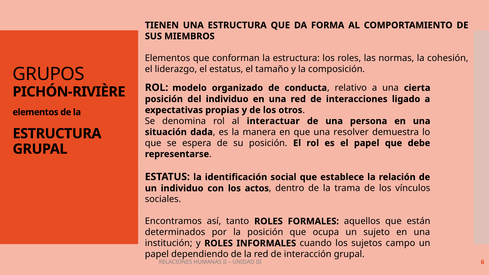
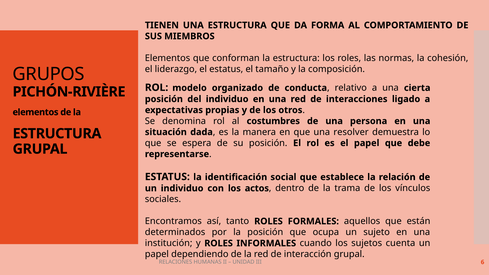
interactuar: interactuar -> costumbres
campo: campo -> cuenta
